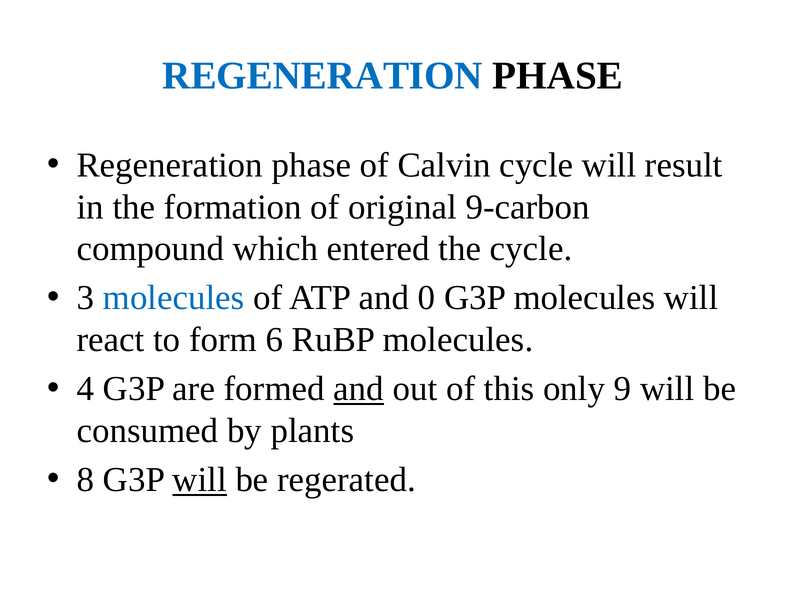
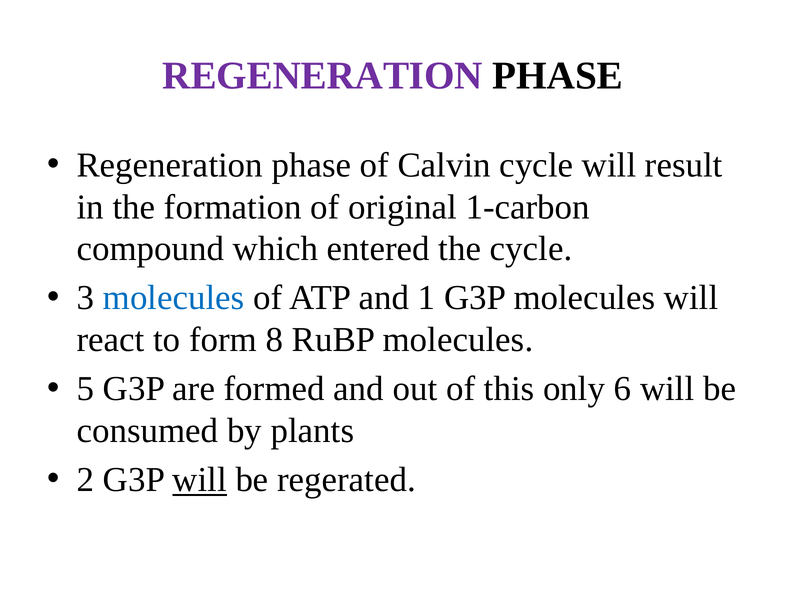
REGENERATION at (323, 75) colour: blue -> purple
9-carbon: 9-carbon -> 1-carbon
0: 0 -> 1
6: 6 -> 8
4: 4 -> 5
and at (359, 389) underline: present -> none
9: 9 -> 6
8: 8 -> 2
